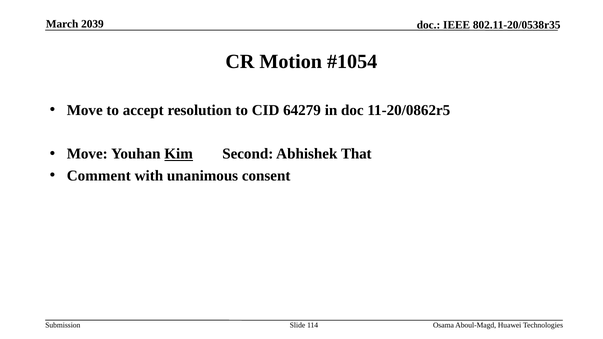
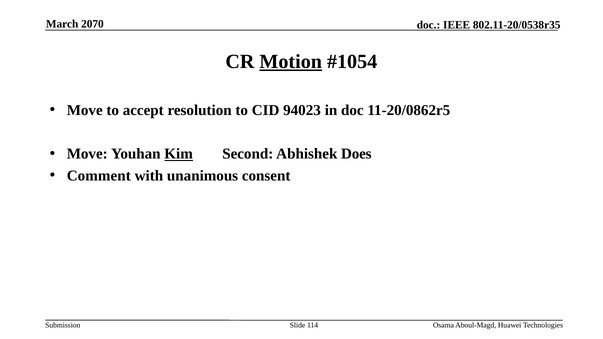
2039: 2039 -> 2070
Motion underline: none -> present
64279: 64279 -> 94023
That: That -> Does
